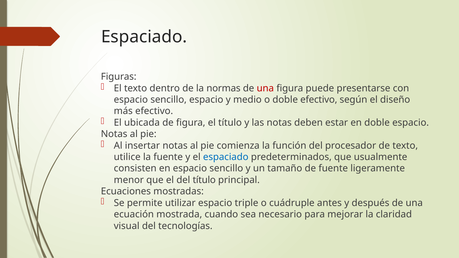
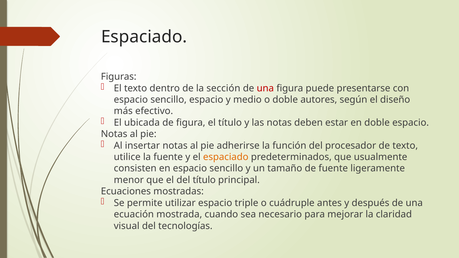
normas: normas -> sección
doble efectivo: efectivo -> autores
comienza: comienza -> adherirse
espaciado at (226, 157) colour: blue -> orange
